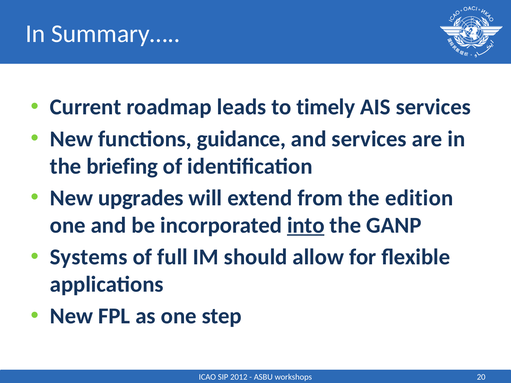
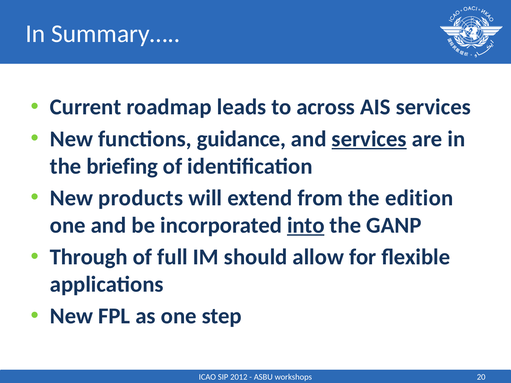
timely: timely -> across
services at (369, 139) underline: none -> present
upgrades: upgrades -> products
Systems: Systems -> Through
